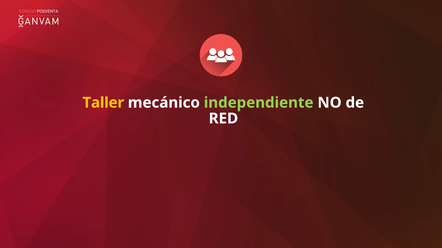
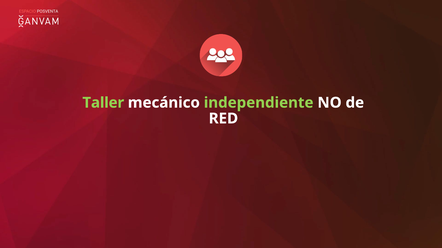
Taller colour: yellow -> light green
